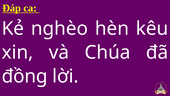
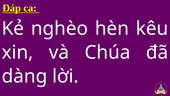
đồng: đồng -> dàng
